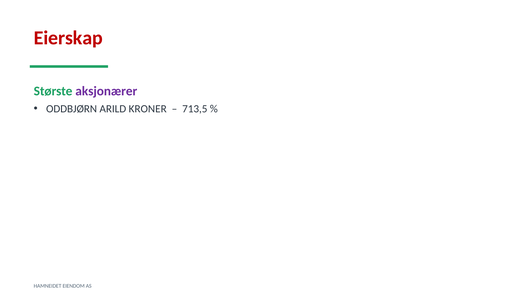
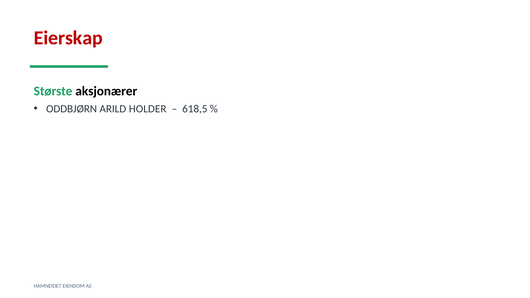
aksjonærer colour: purple -> black
KRONER: KRONER -> HOLDER
713,5: 713,5 -> 618,5
